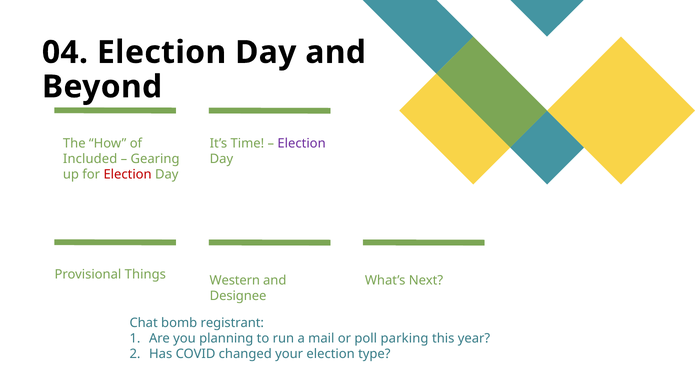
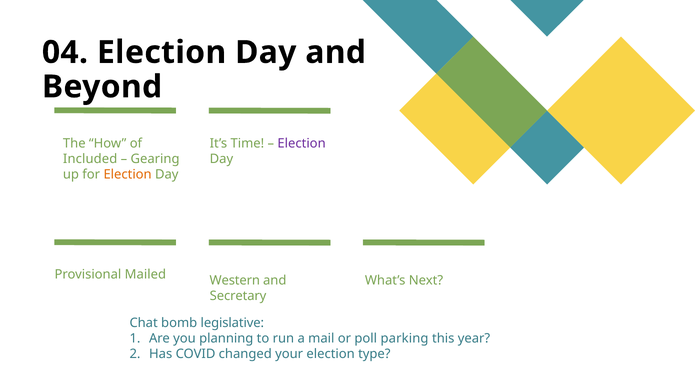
Election at (128, 175) colour: red -> orange
Things: Things -> Mailed
Designee: Designee -> Secretary
registrant: registrant -> legislative
